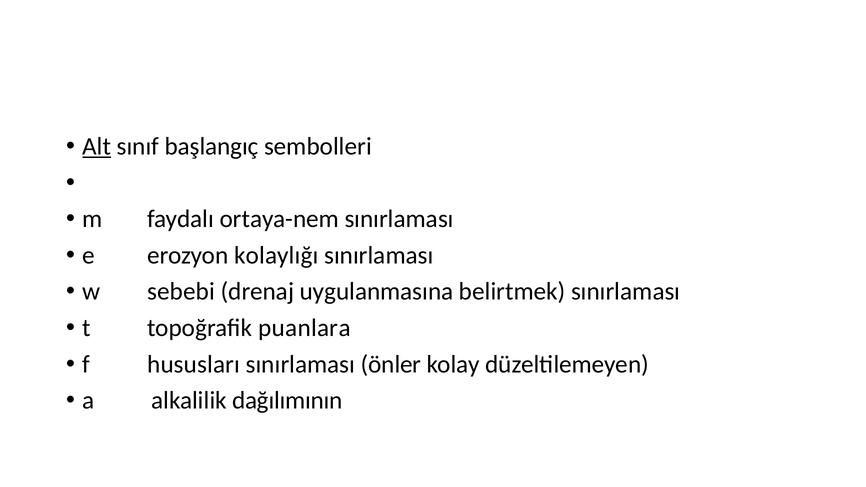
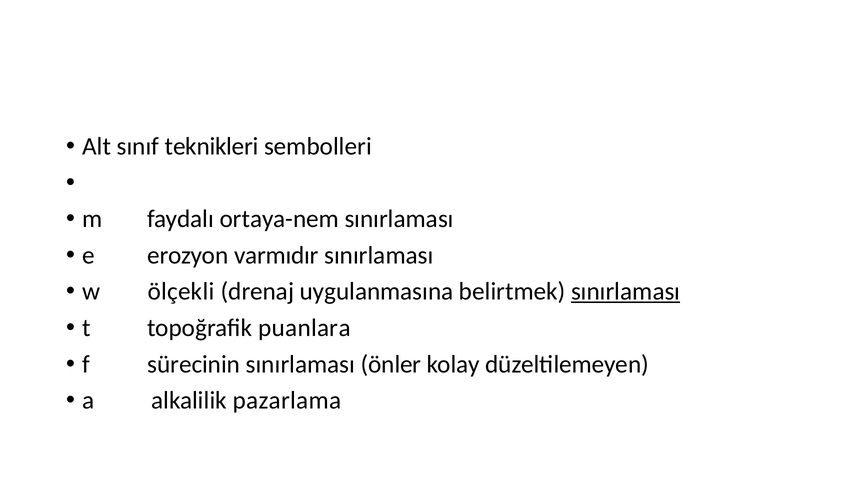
Alt underline: present -> none
başlangıç: başlangıç -> teknikleri
kolaylığı: kolaylığı -> varmıdır
sebebi: sebebi -> ölçekli
sınırlaması at (626, 292) underline: none -> present
hususları: hususları -> sürecinin
dağılımının: dağılımının -> pazarlama
